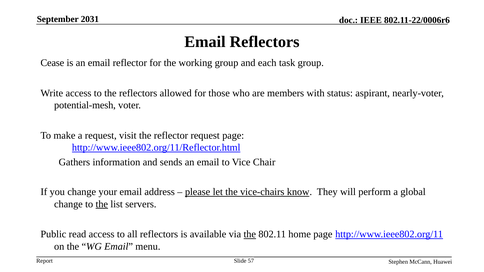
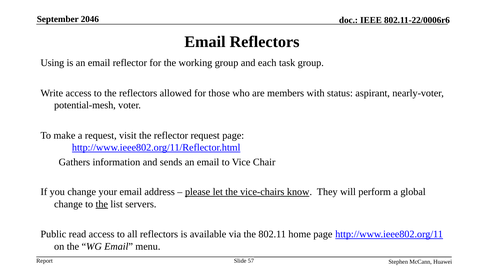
2031: 2031 -> 2046
Cease: Cease -> Using
the at (250, 235) underline: present -> none
